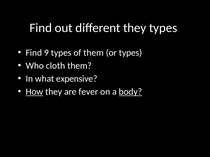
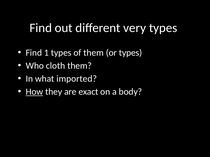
different they: they -> very
9: 9 -> 1
expensive: expensive -> imported
fever: fever -> exact
body underline: present -> none
